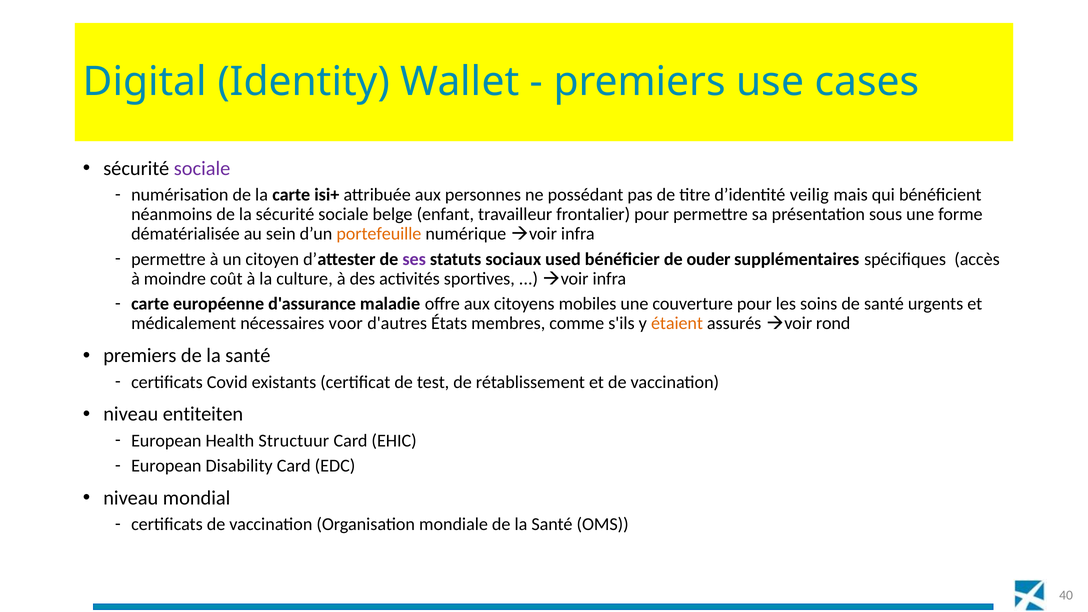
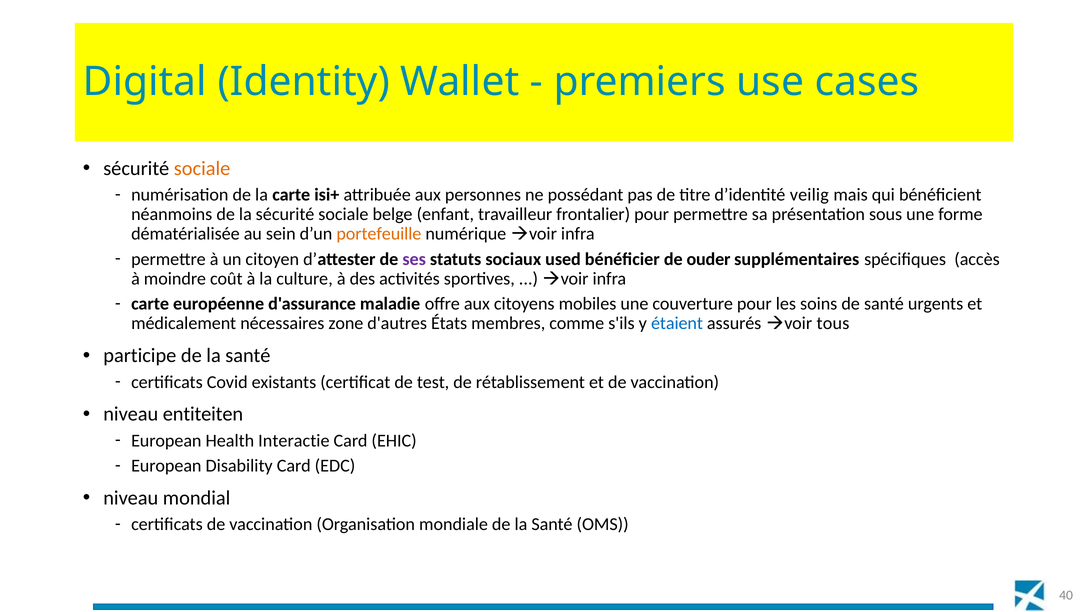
sociale at (202, 168) colour: purple -> orange
voor: voor -> zone
étaient colour: orange -> blue
rond: rond -> tous
premiers at (140, 356): premiers -> participe
Structuur: Structuur -> Interactie
